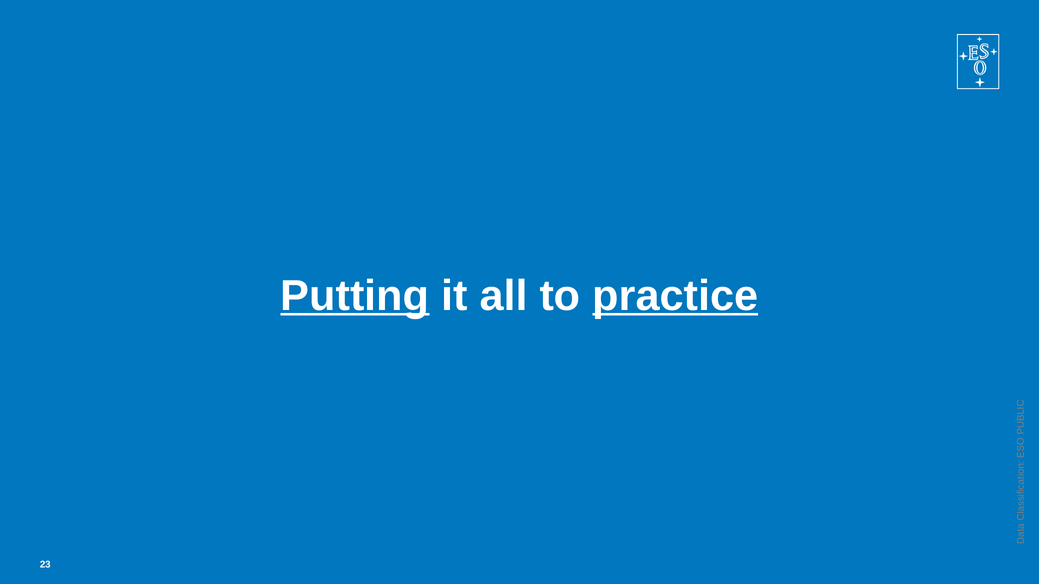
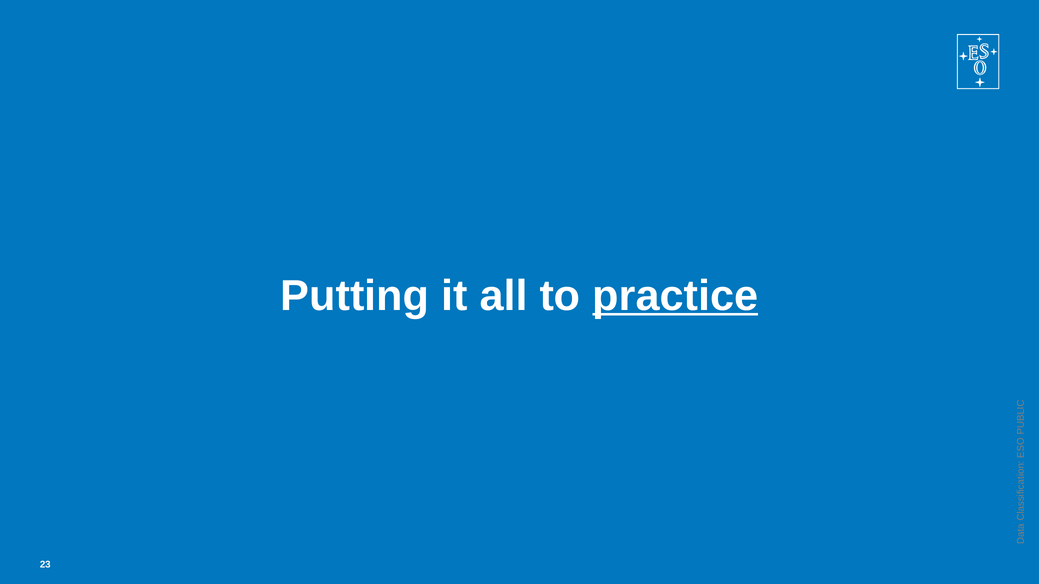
Putting underline: present -> none
